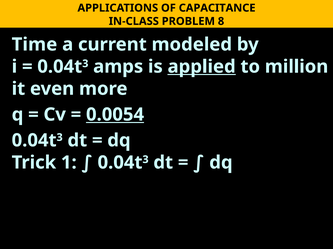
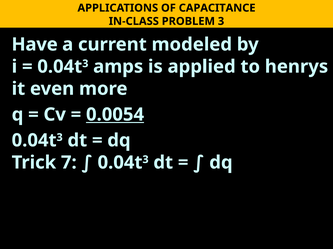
PROBLEM 8: 8 -> 3
Time: Time -> Have
applied underline: present -> none
million: million -> henrys
1: 1 -> 7
